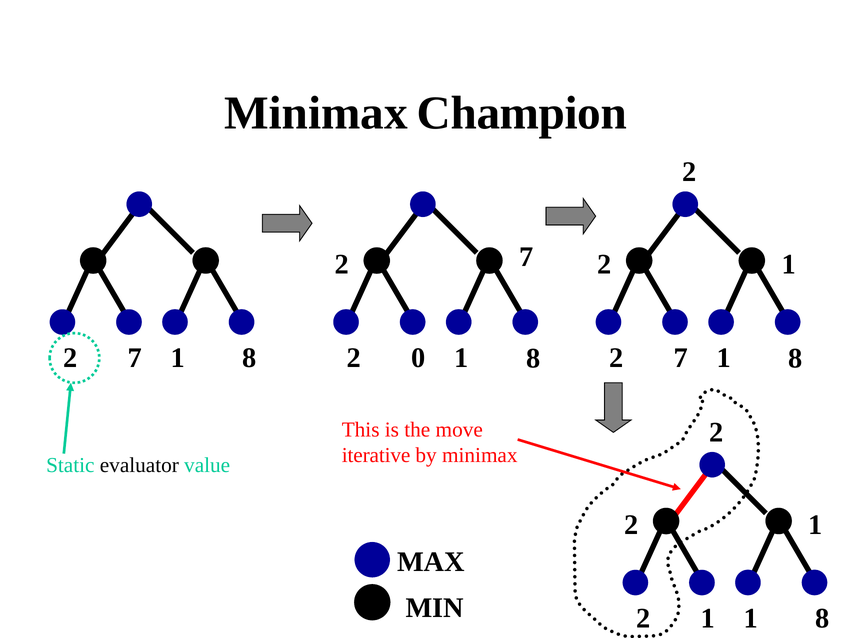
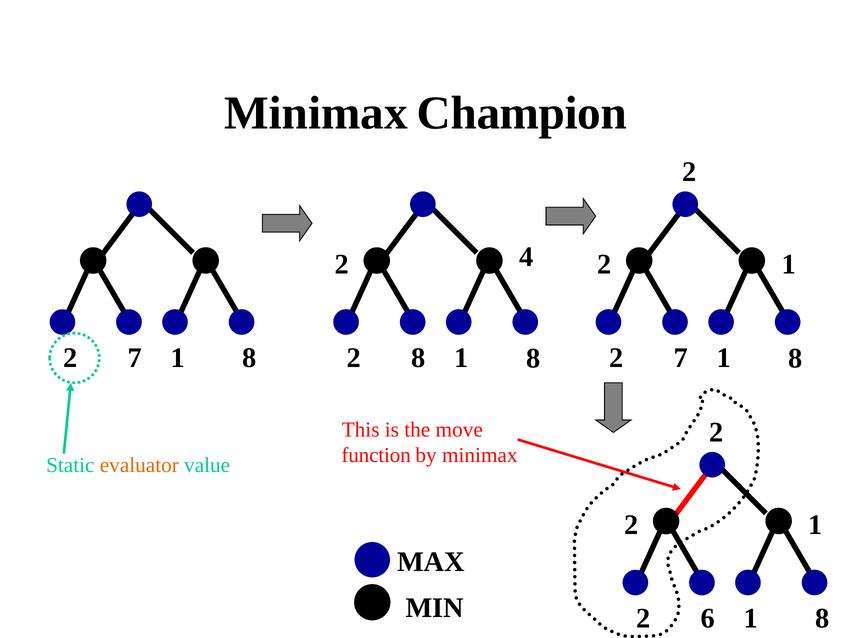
7 at (526, 257): 7 -> 4
2 0: 0 -> 8
iterative: iterative -> function
evaluator colour: black -> orange
1 at (708, 619): 1 -> 6
